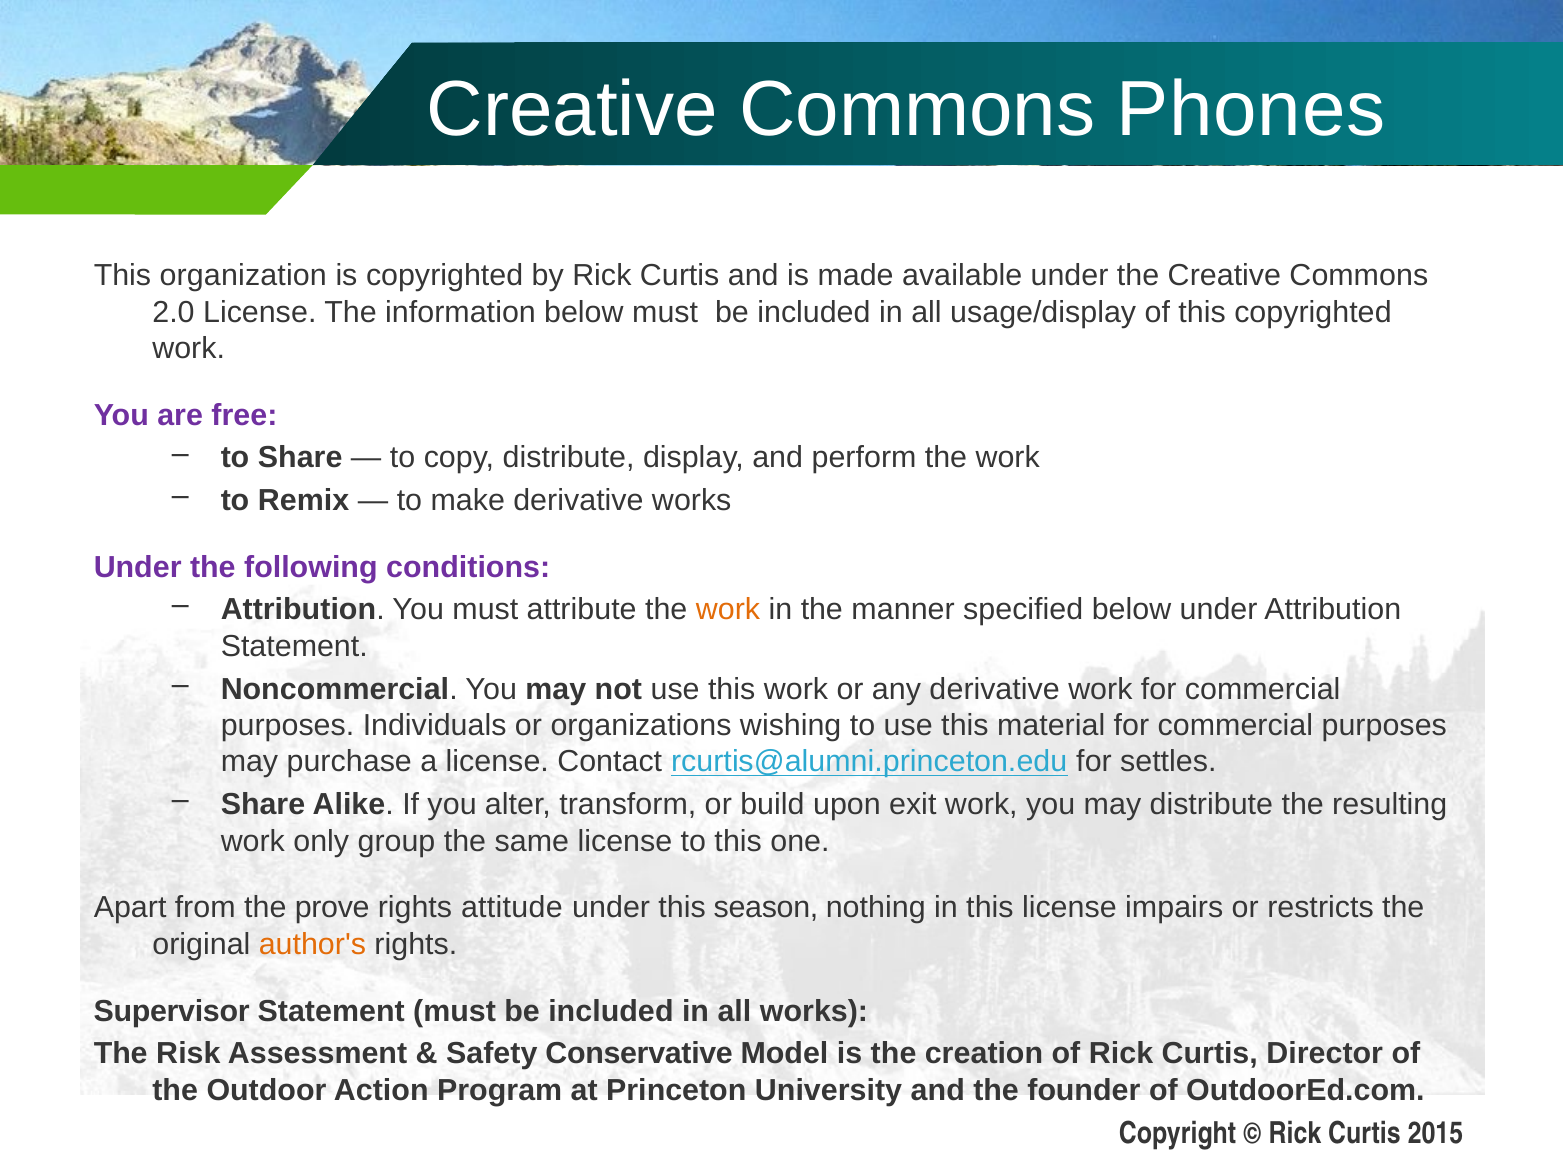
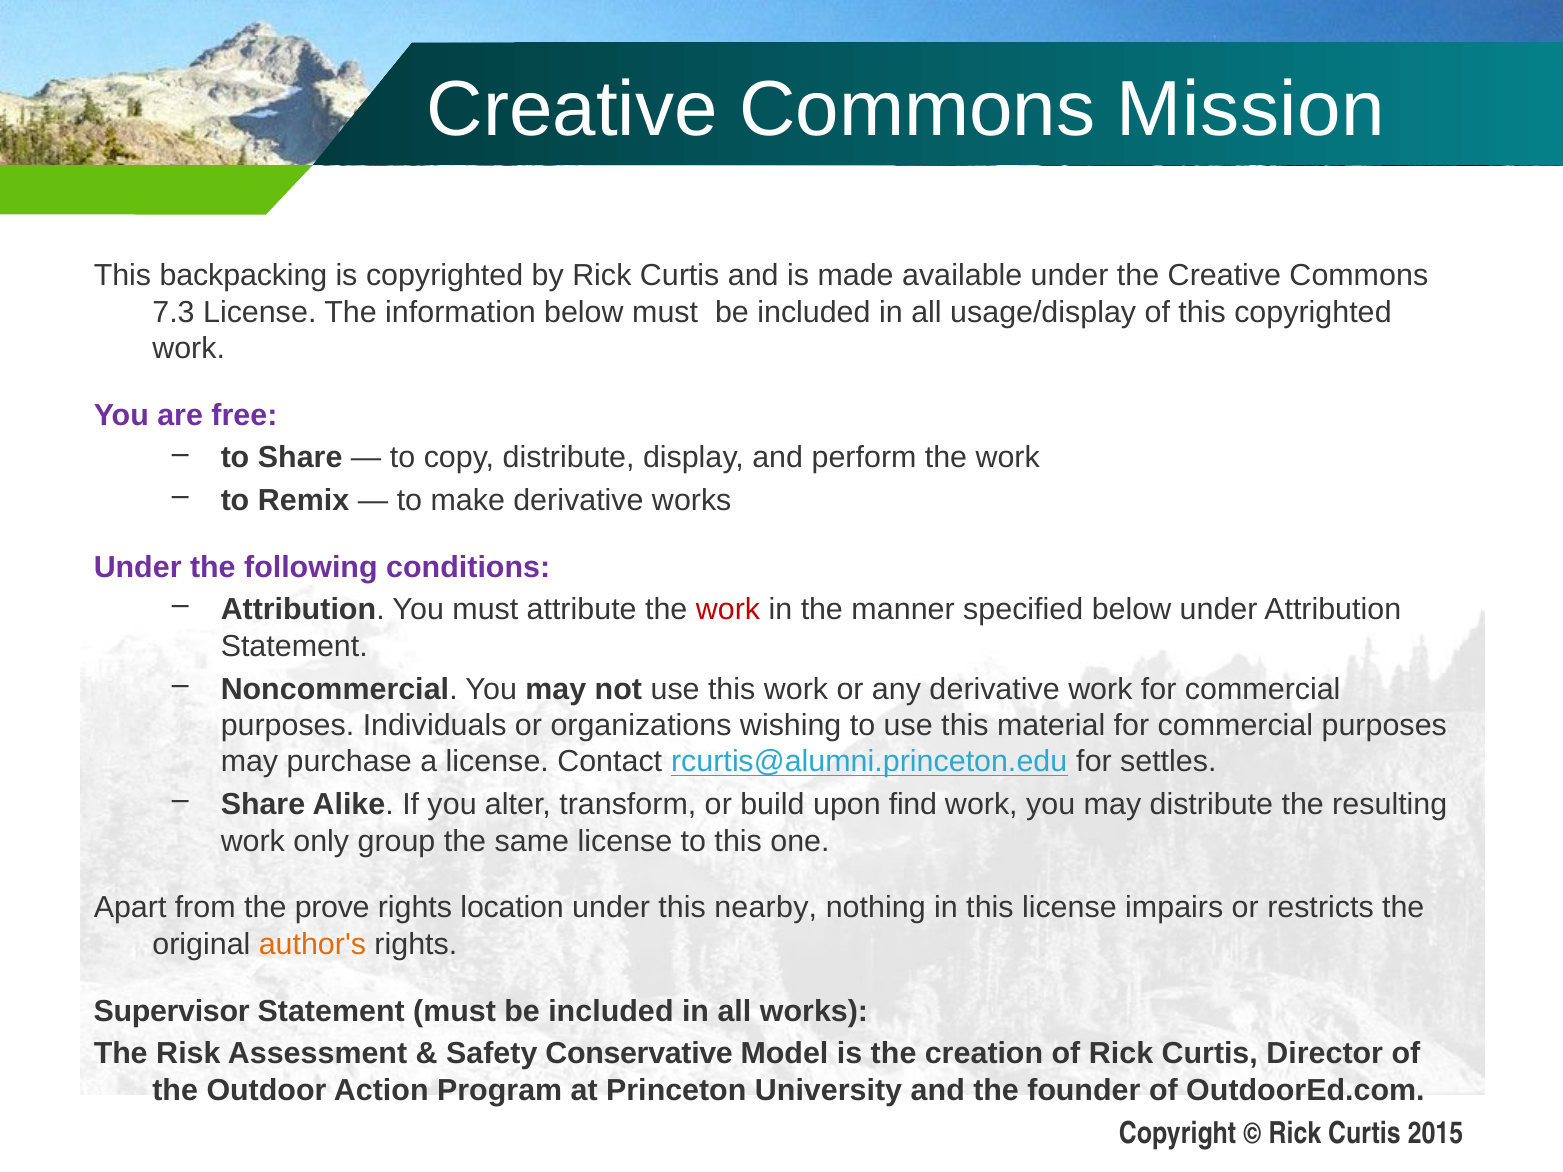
Phones: Phones -> Mission
organization: organization -> backpacking
2.0: 2.0 -> 7.3
work at (728, 610) colour: orange -> red
exit: exit -> find
attitude: attitude -> location
season: season -> nearby
